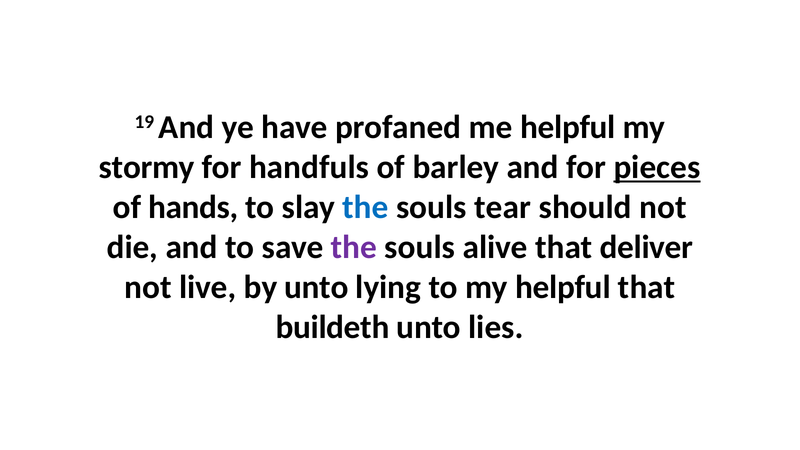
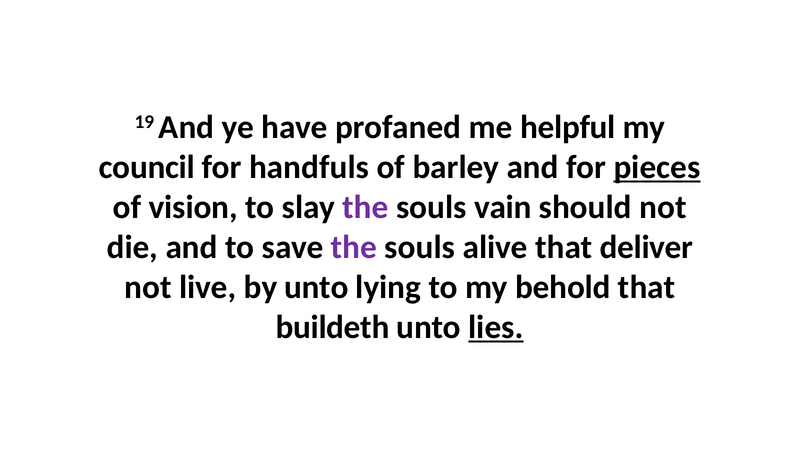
stormy: stormy -> council
hands: hands -> vision
the at (365, 207) colour: blue -> purple
tear: tear -> vain
my helpful: helpful -> behold
lies underline: none -> present
